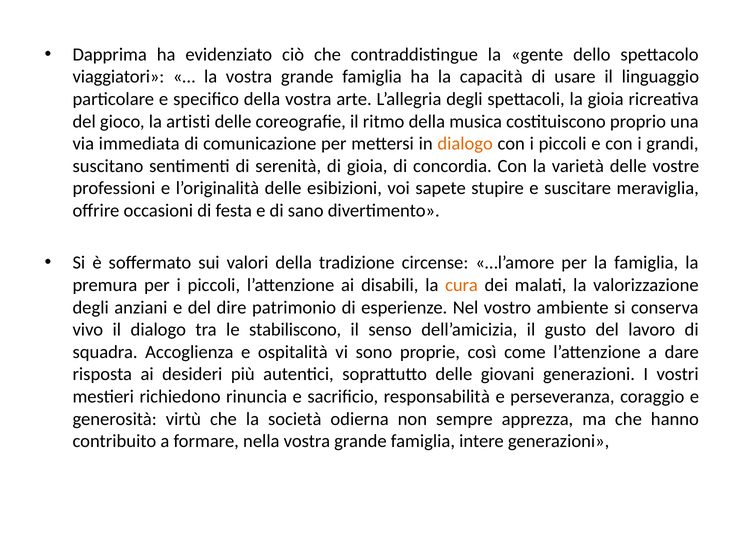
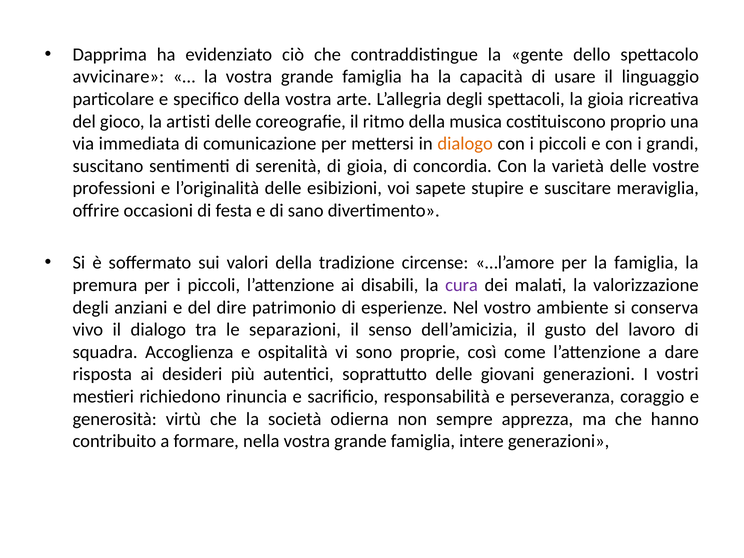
viaggiatori: viaggiatori -> avvicinare
cura colour: orange -> purple
stabiliscono: stabiliscono -> separazioni
